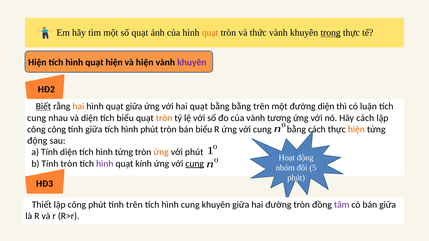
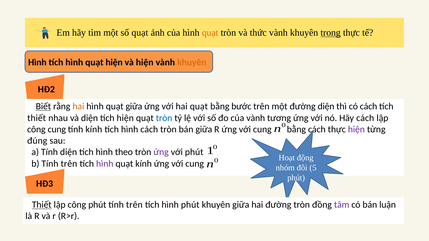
Hiện at (37, 62): Hiện -> Hình
khuyên at (192, 62) colour: purple -> orange
bằng bằng: bằng -> bước
có luận: luận -> cách
cung at (37, 118): cung -> thiết
tích biểu: biểu -> hiện
tròn at (164, 118) colour: orange -> blue
công công: công -> cung
tính giữa: giữa -> kính
hình phút: phút -> cách
bán biểu: biểu -> giữa
hiện at (356, 129) colour: orange -> purple
động at (37, 141): động -> đúng
hình từng: từng -> theo
ứng at (161, 152) colour: orange -> purple
b Tính tròn: tròn -> trên
cung at (195, 164) underline: present -> none
Thiết at (42, 205) underline: none -> present
hình cung: cung -> phút
bán giữa: giữa -> luận
